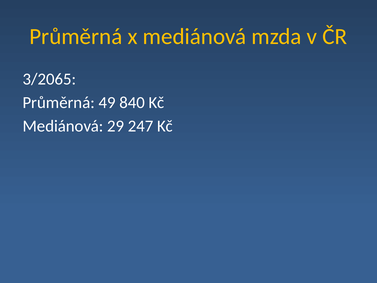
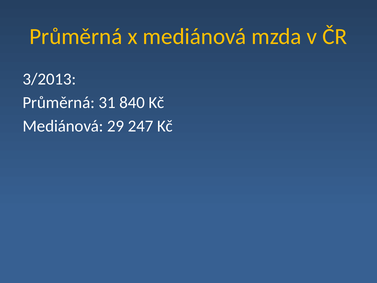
3/2065: 3/2065 -> 3/2013
49: 49 -> 31
